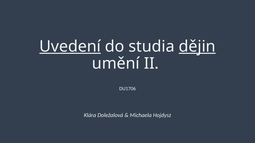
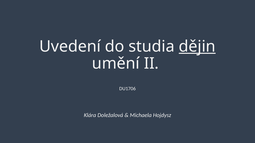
Uvedení underline: present -> none
